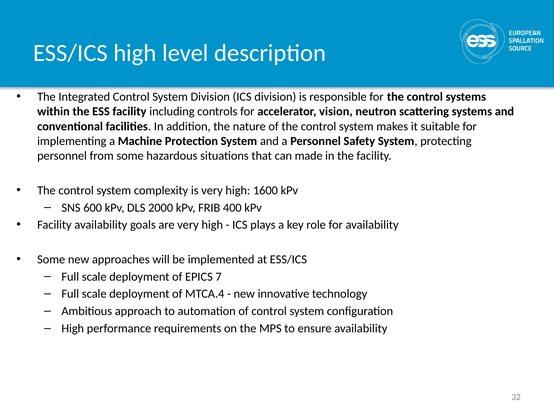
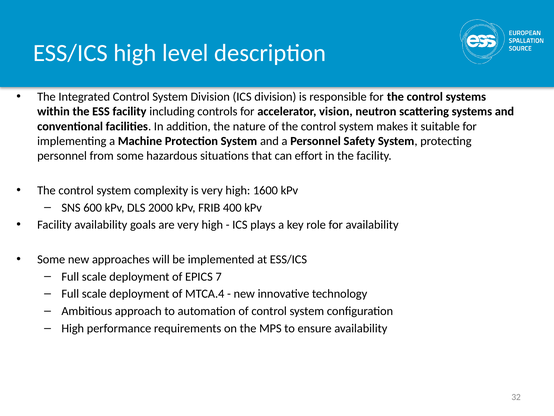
made: made -> effort
